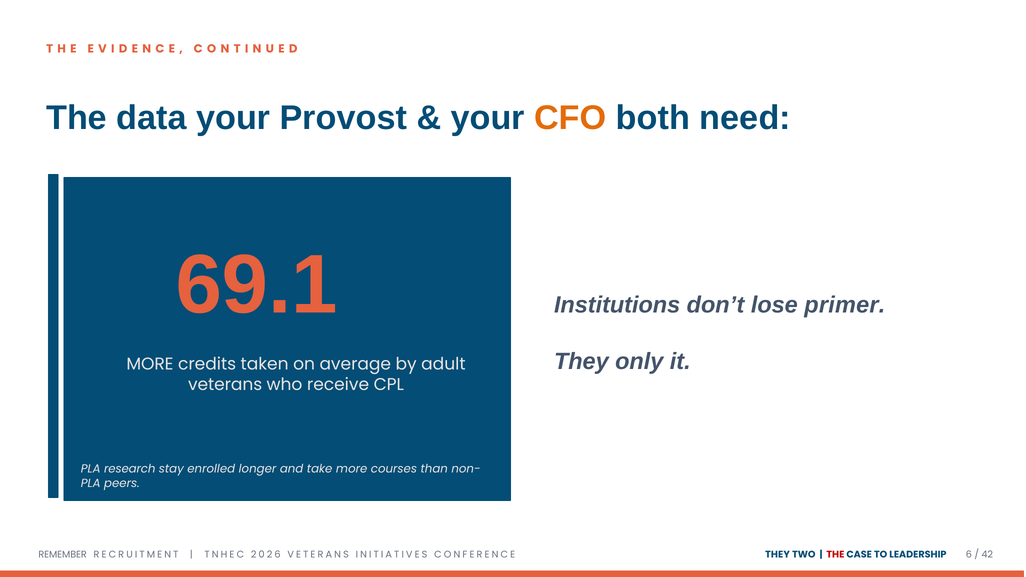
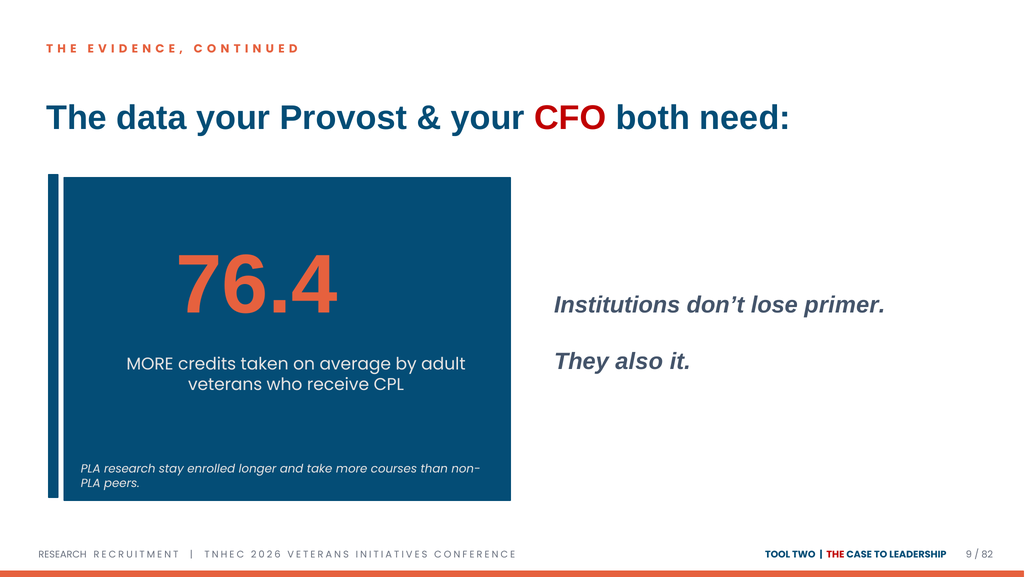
CFO colour: orange -> red
69.1: 69.1 -> 76.4
only: only -> also
REMEMBER at (63, 555): REMEMBER -> RESEARCH
CONFERENCE THEY: THEY -> TOOL
6: 6 -> 9
42: 42 -> 82
